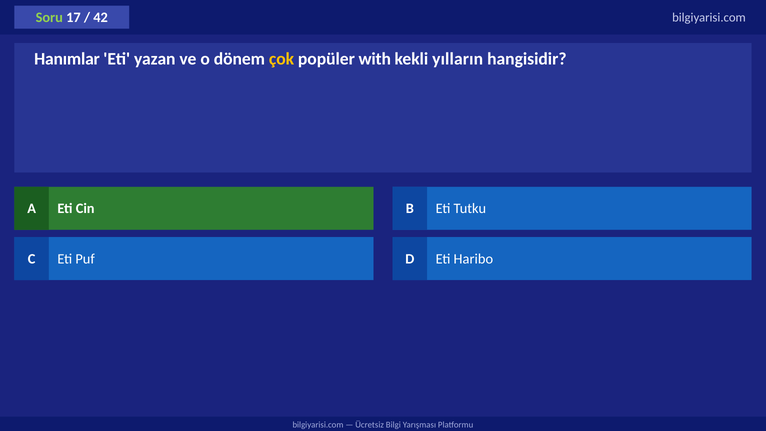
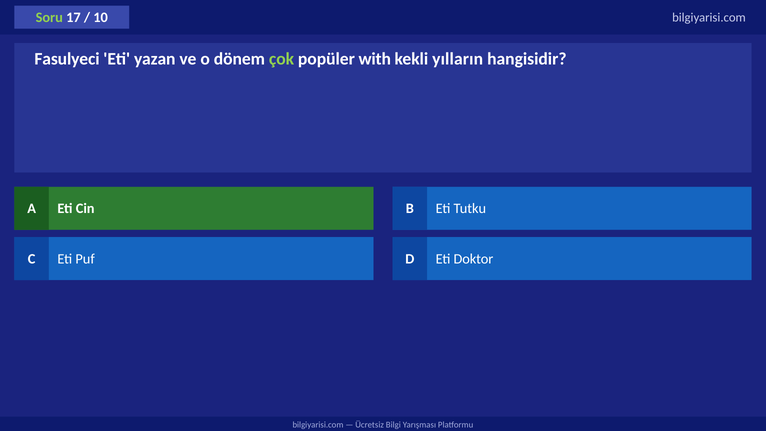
42: 42 -> 10
Hanımlar: Hanımlar -> Fasulyeci
çok colour: yellow -> light green
Haribo: Haribo -> Doktor
